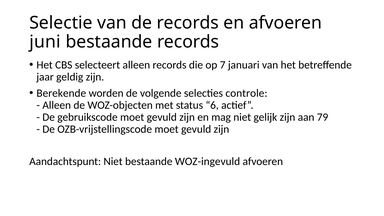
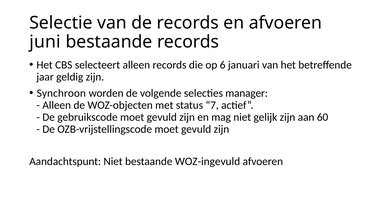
7: 7 -> 6
Berekende: Berekende -> Synchroon
controle: controle -> manager
6: 6 -> 7
79: 79 -> 60
